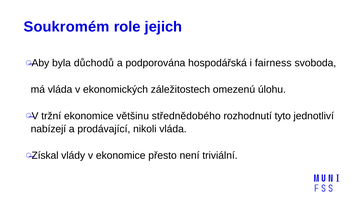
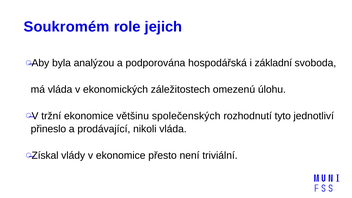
důchodů: důchodů -> analýzou
fairness: fairness -> základní
střednědobého: střednědobého -> společenských
nabízejí: nabízejí -> přineslo
